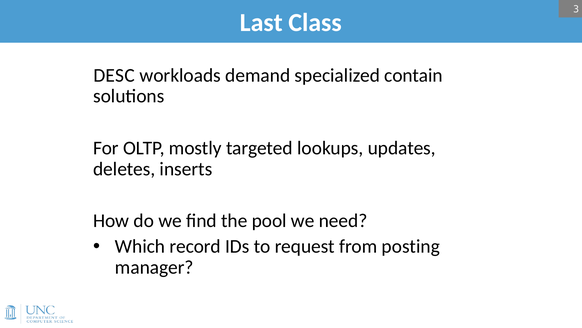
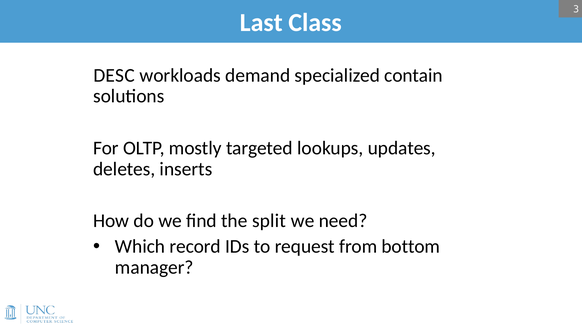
pool: pool -> split
posting: posting -> bottom
